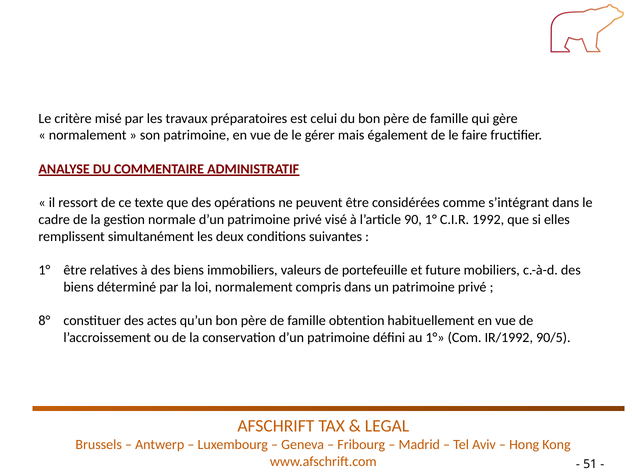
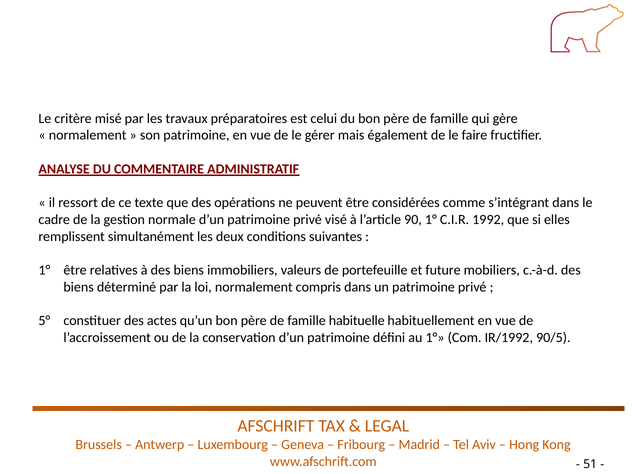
8°: 8° -> 5°
obtention: obtention -> habituelle
